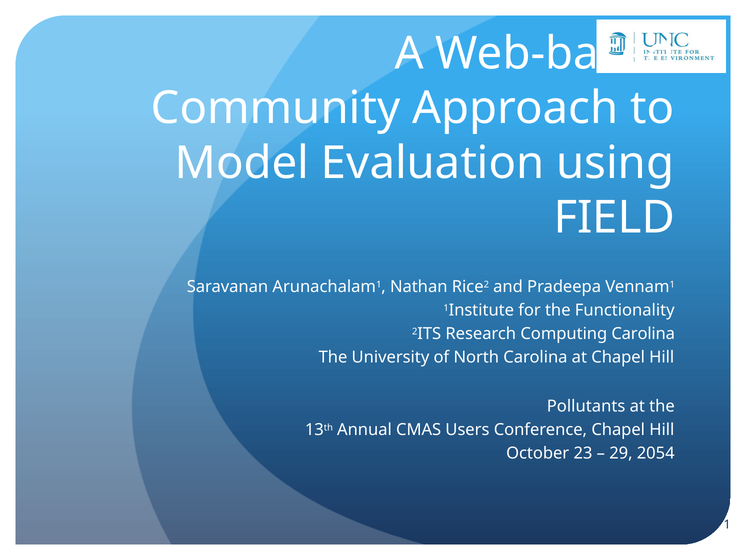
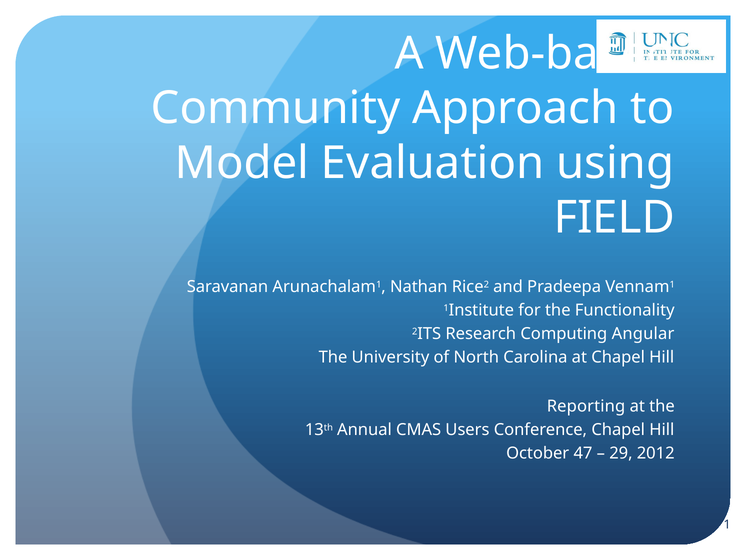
Computing Carolina: Carolina -> Angular
Pollutants: Pollutants -> Reporting
23: 23 -> 47
2054: 2054 -> 2012
